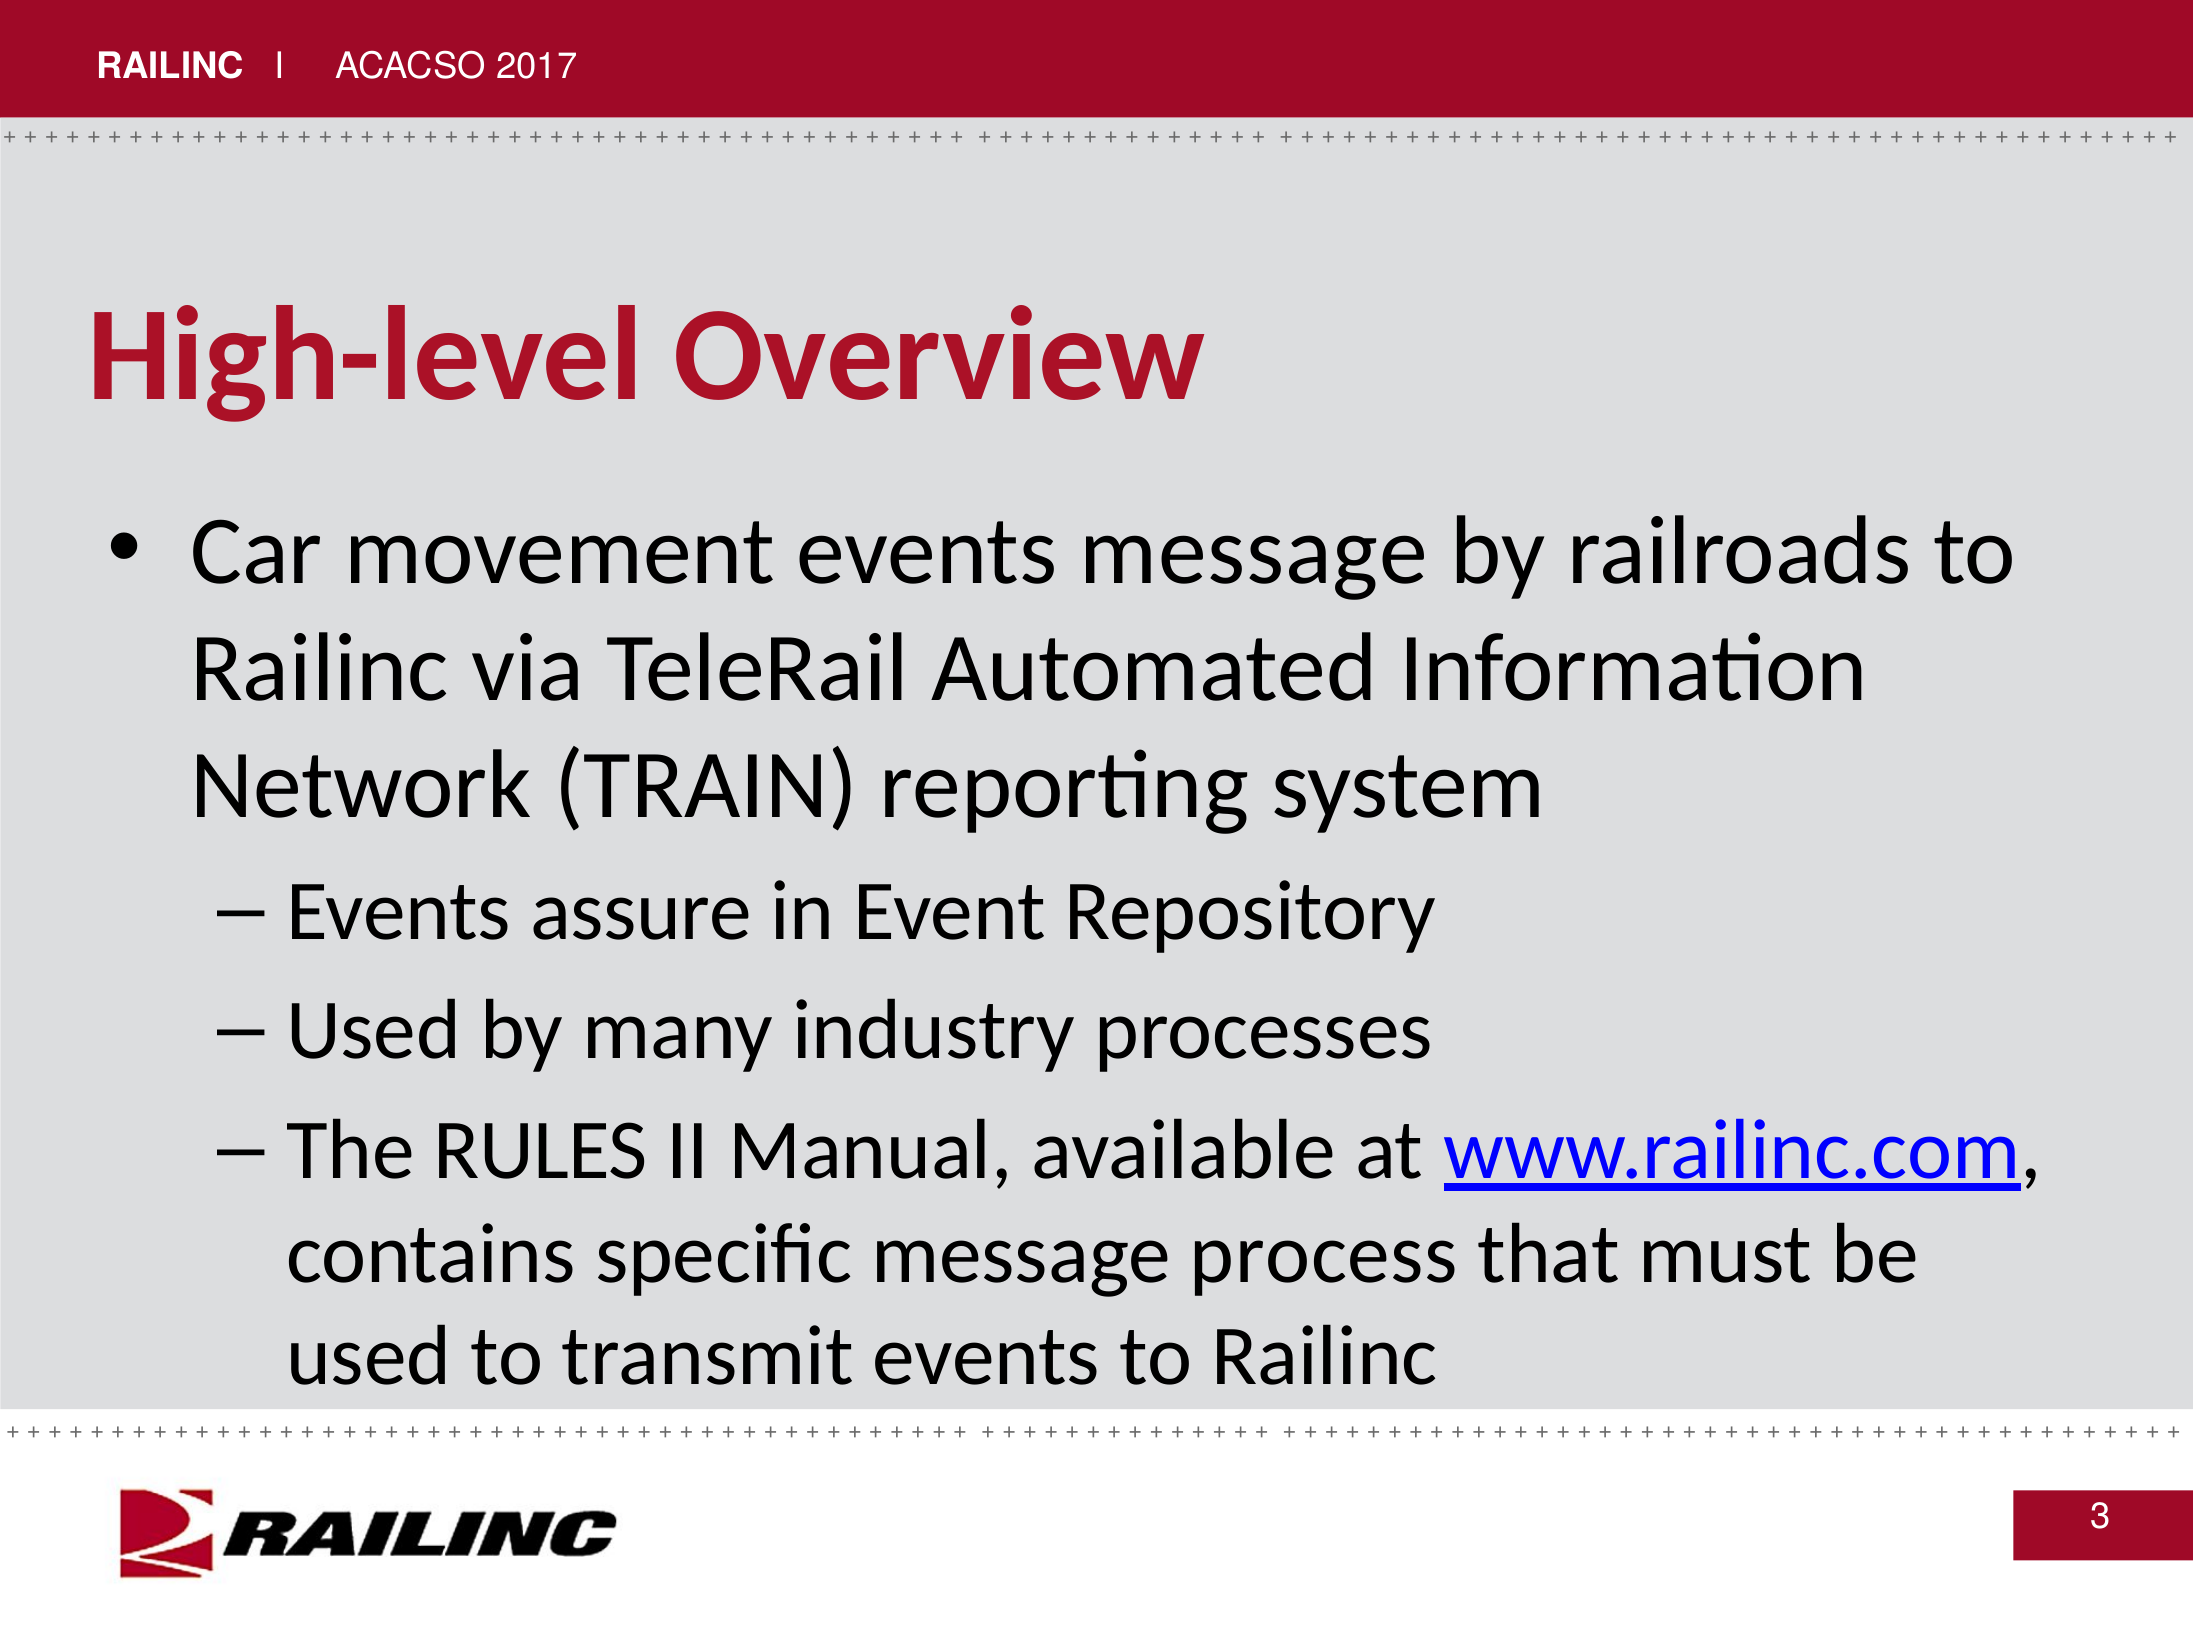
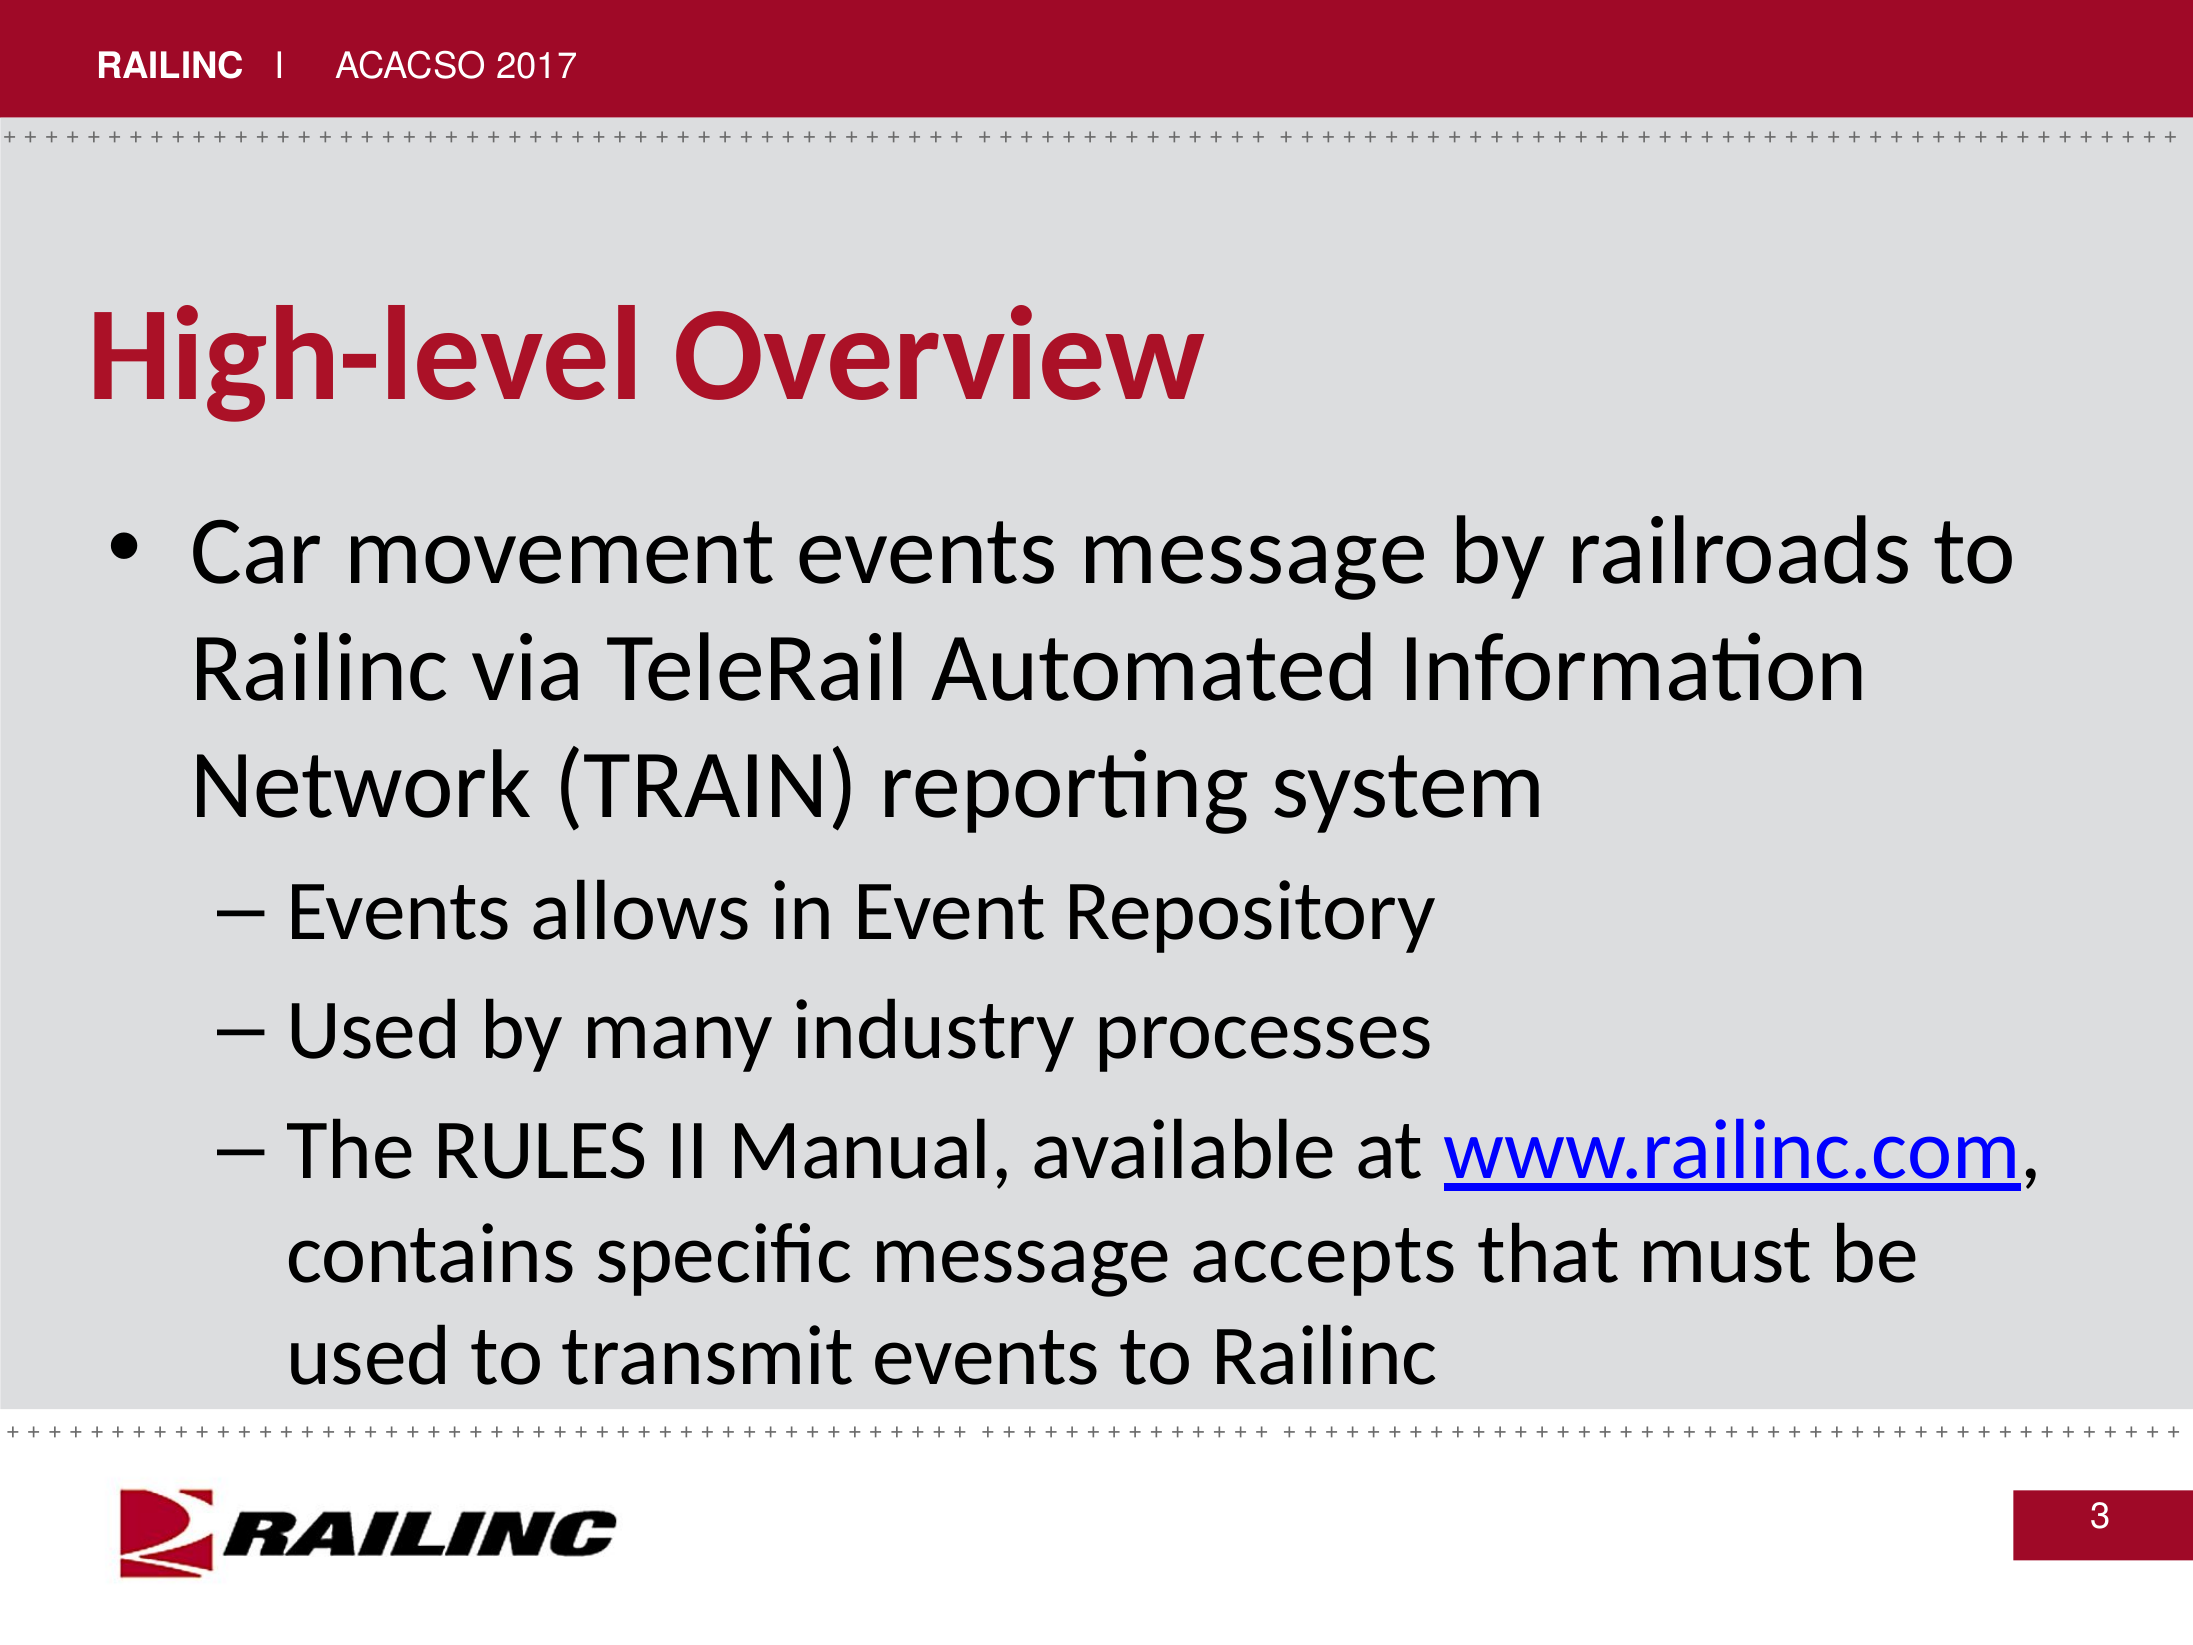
assure: assure -> allows
process: process -> accepts
